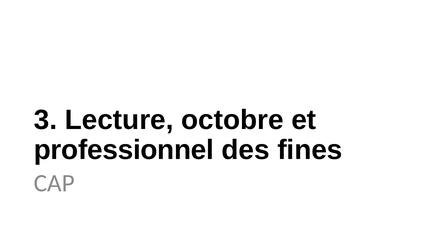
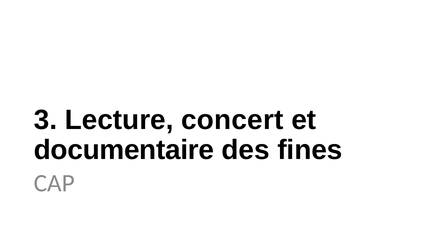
octobre: octobre -> concert
professionnel: professionnel -> documentaire
